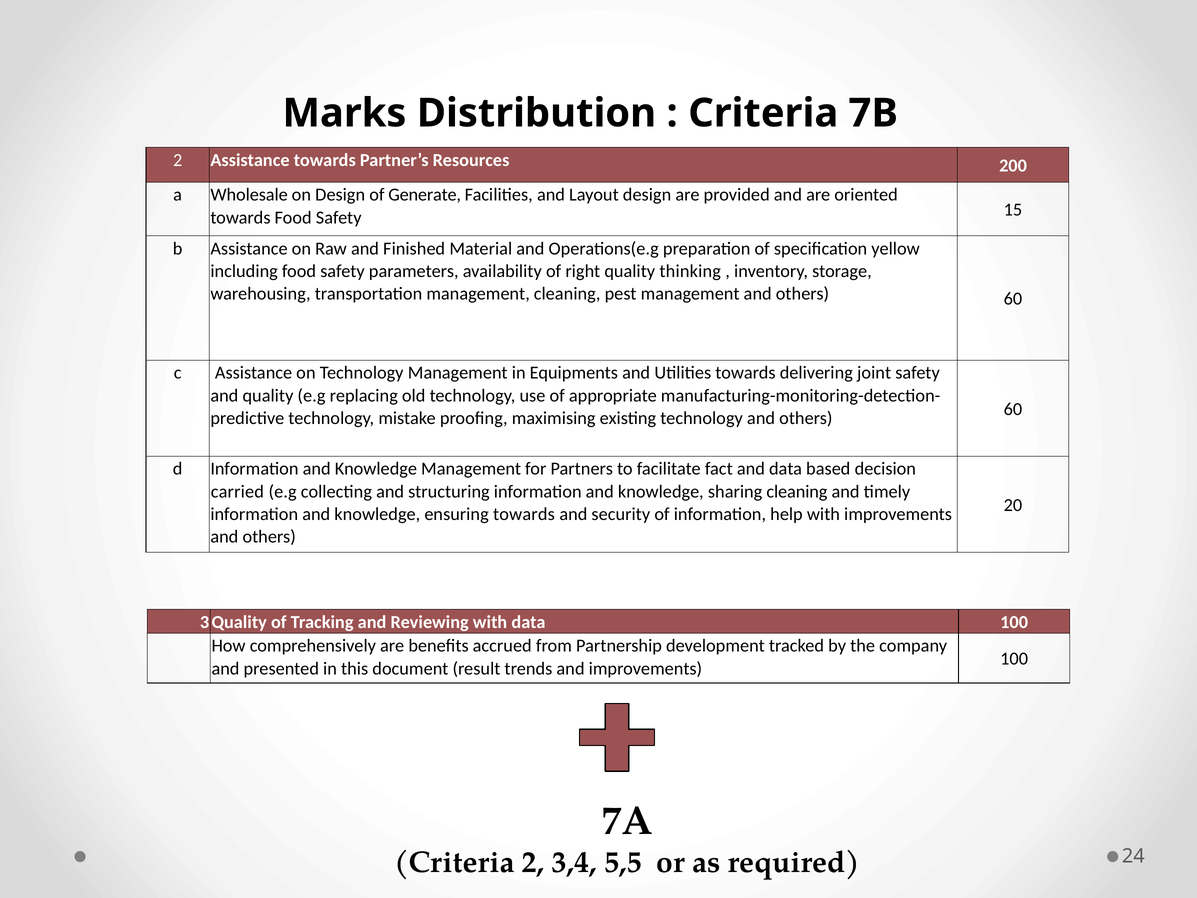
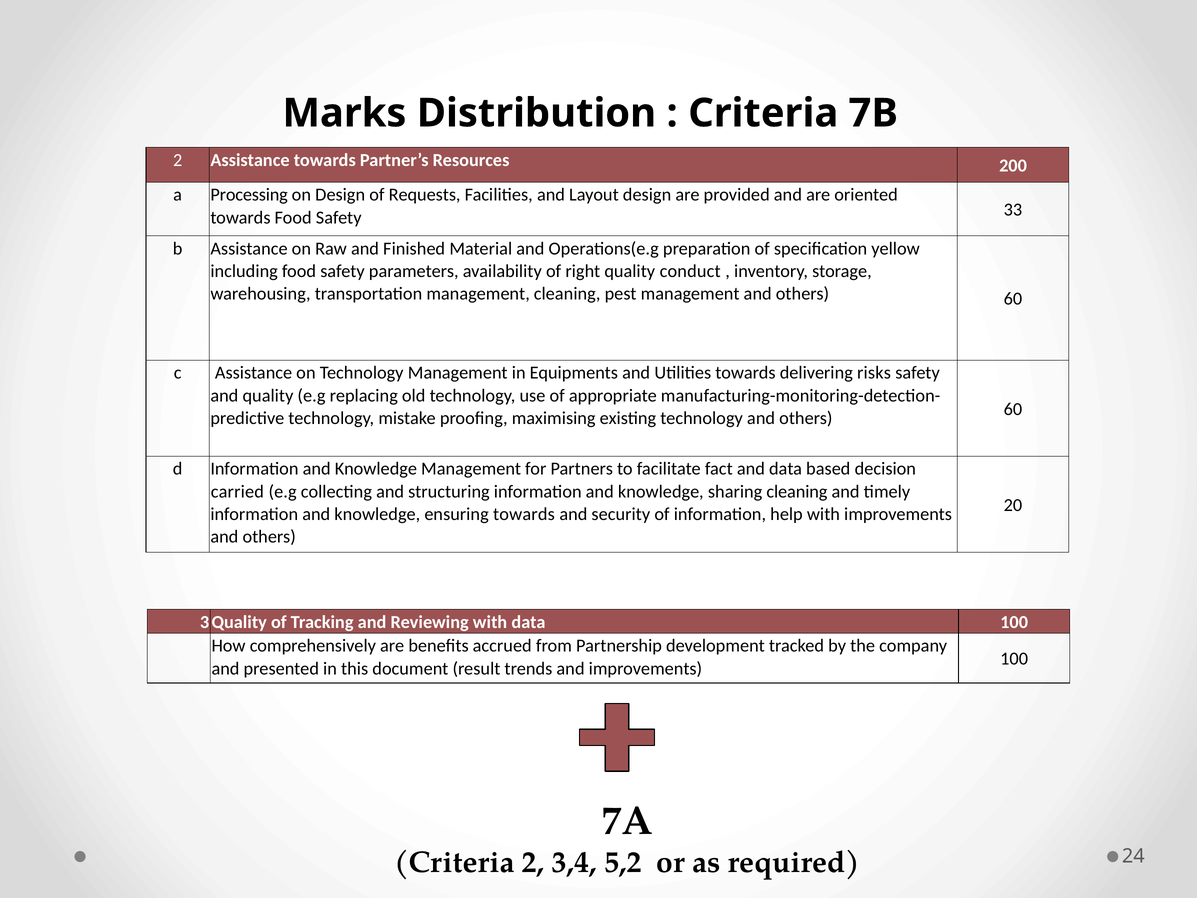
Wholesale: Wholesale -> Processing
Generate: Generate -> Requests
15: 15 -> 33
thinking: thinking -> conduct
joint: joint -> risks
5,5: 5,5 -> 5,2
